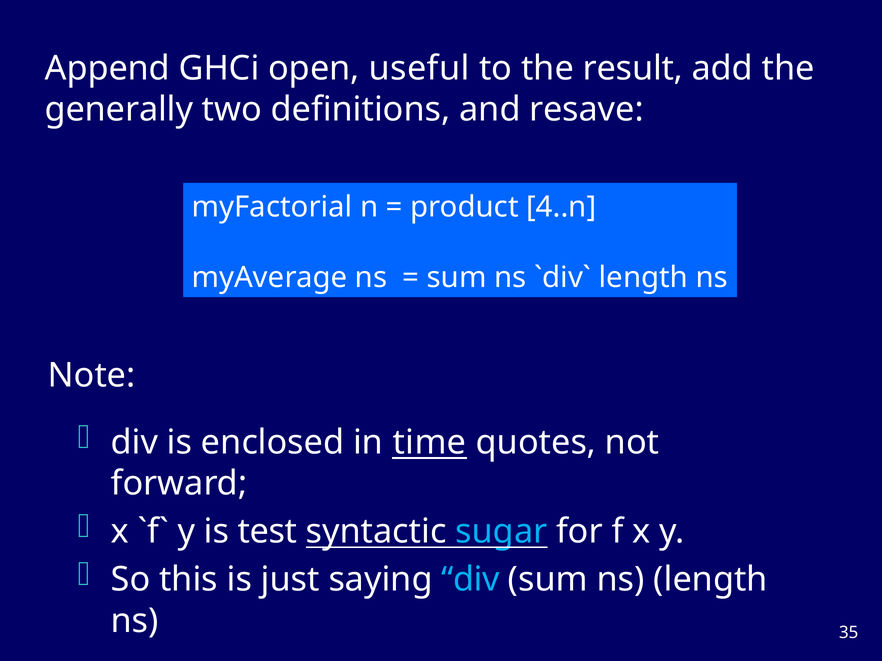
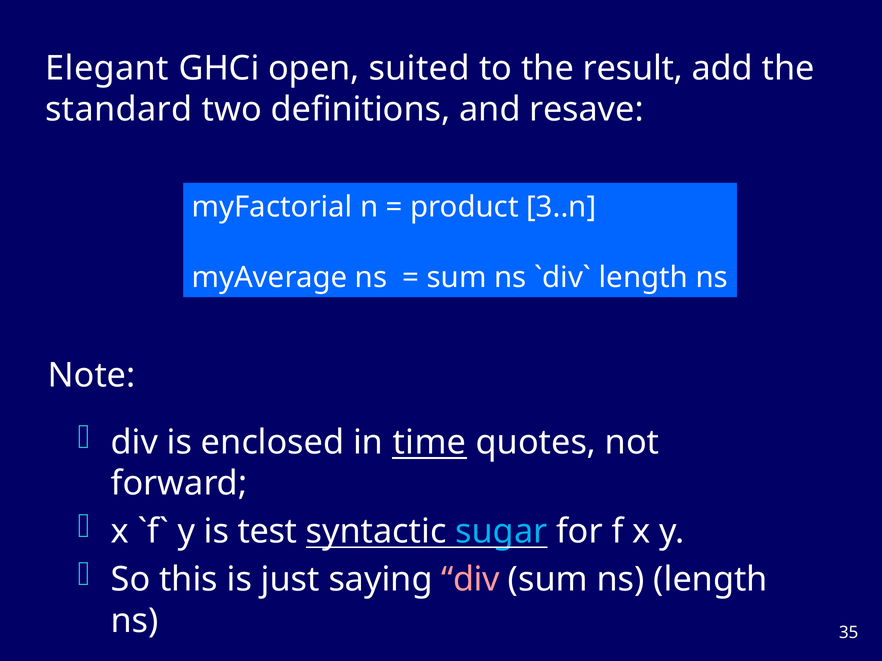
Append: Append -> Elegant
useful: useful -> suited
generally: generally -> standard
4..n: 4..n -> 3..n
div at (470, 580) colour: light blue -> pink
